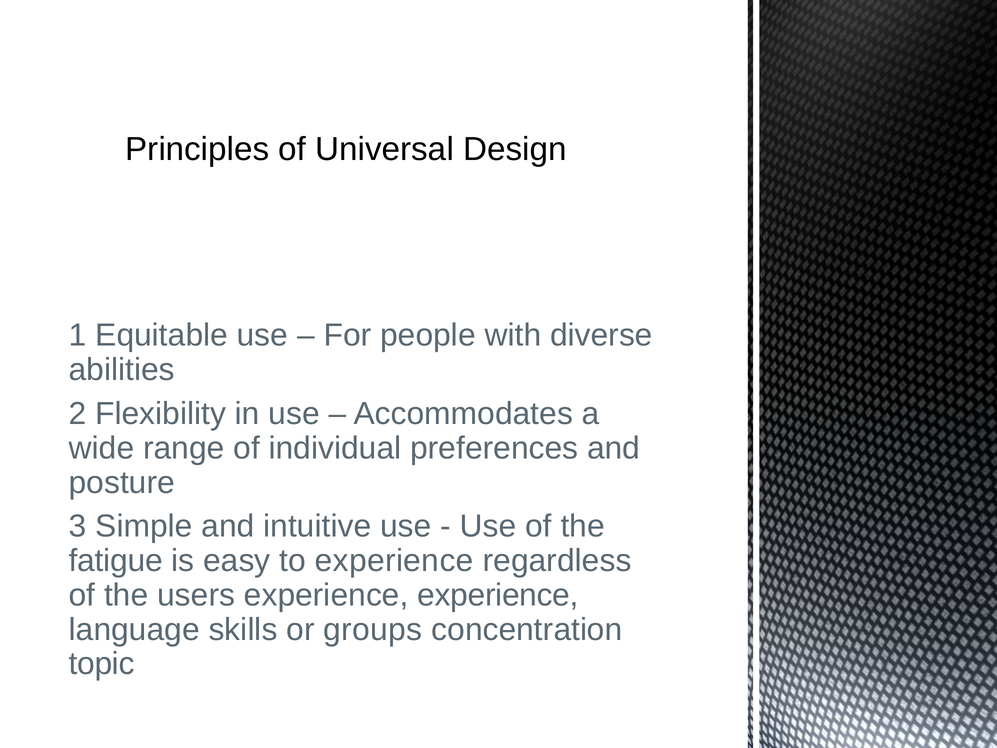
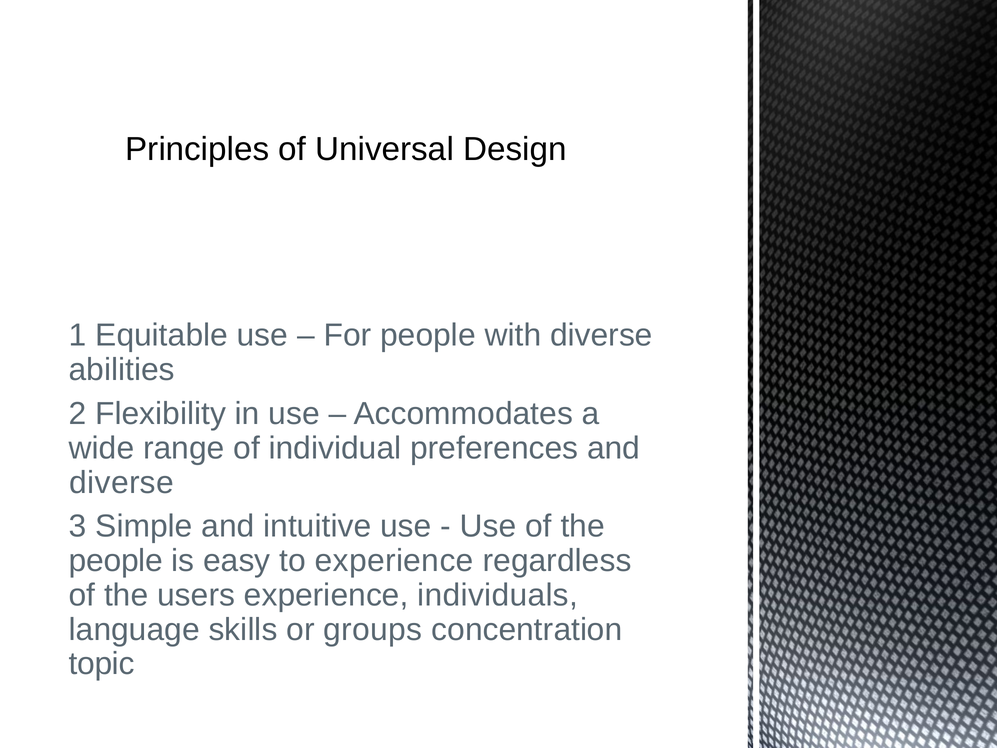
posture at (122, 482): posture -> diverse
fatigue at (116, 561): fatigue -> people
experience experience: experience -> individuals
